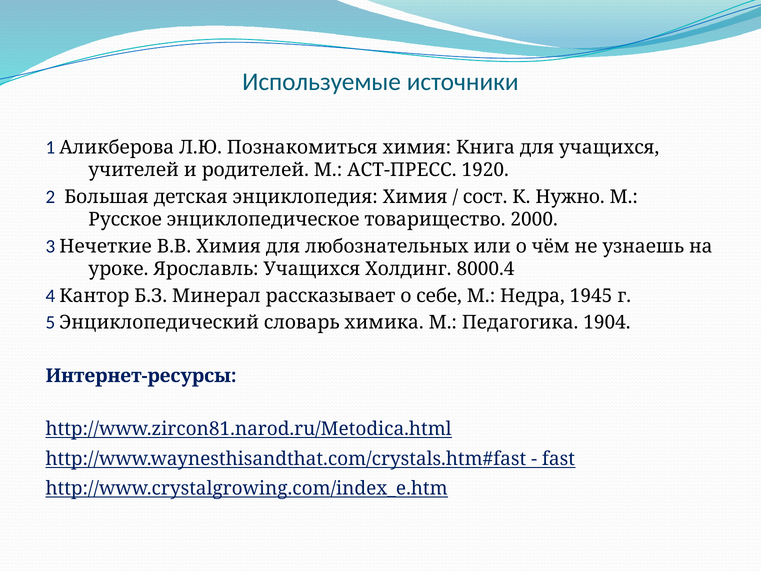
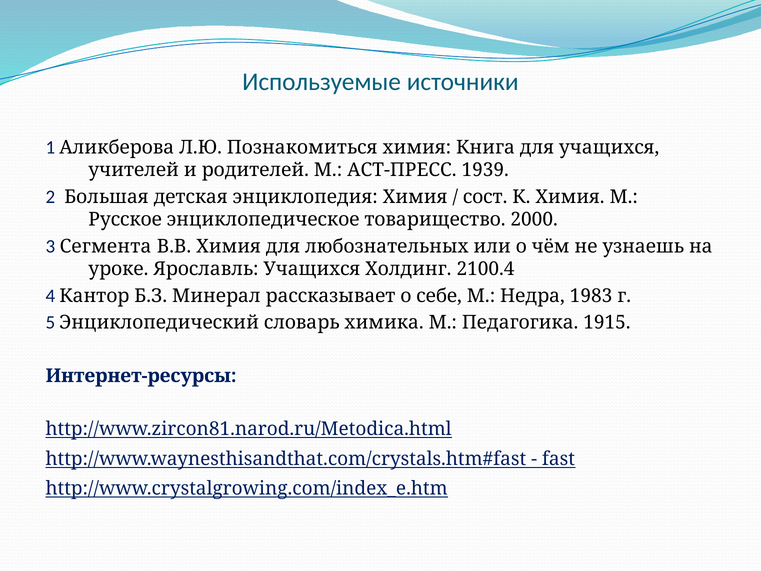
1920: 1920 -> 1939
К Нужно: Нужно -> Химия
Нечеткие: Нечеткие -> Сегмента
8000.4: 8000.4 -> 2100.4
1945: 1945 -> 1983
1904: 1904 -> 1915
